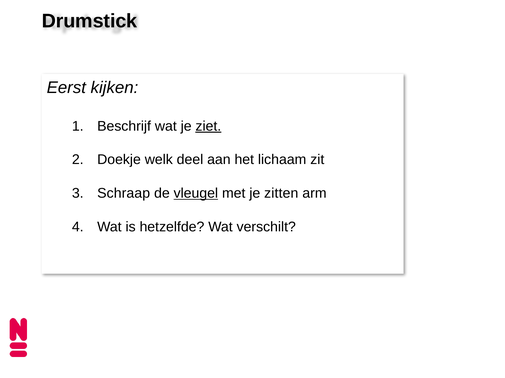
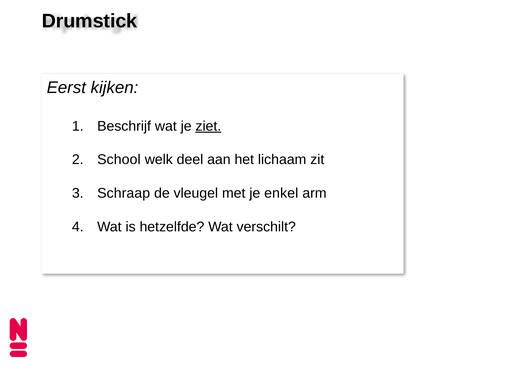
Doekje: Doekje -> School
vleugel underline: present -> none
zitten: zitten -> enkel
